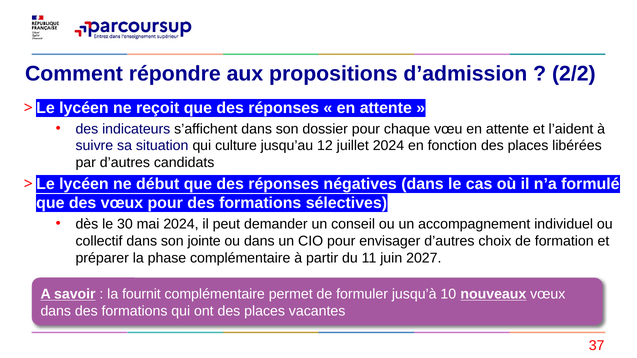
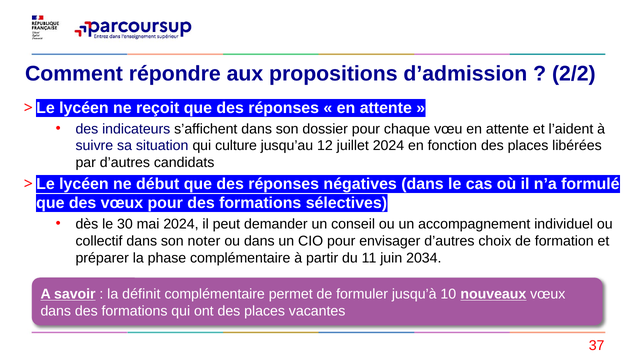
jointe: jointe -> noter
2027: 2027 -> 2034
fournit: fournit -> définit
